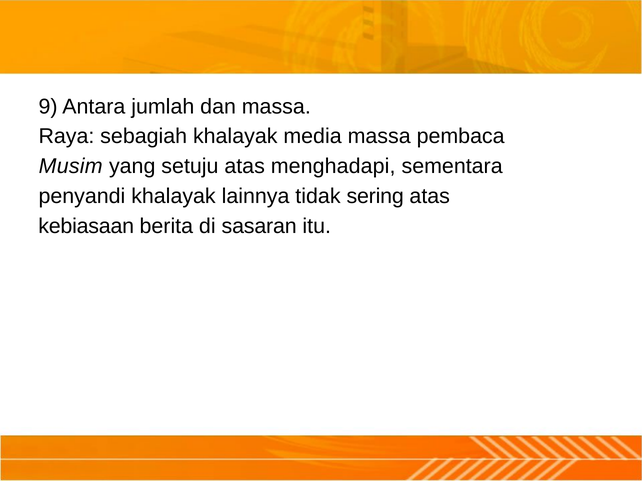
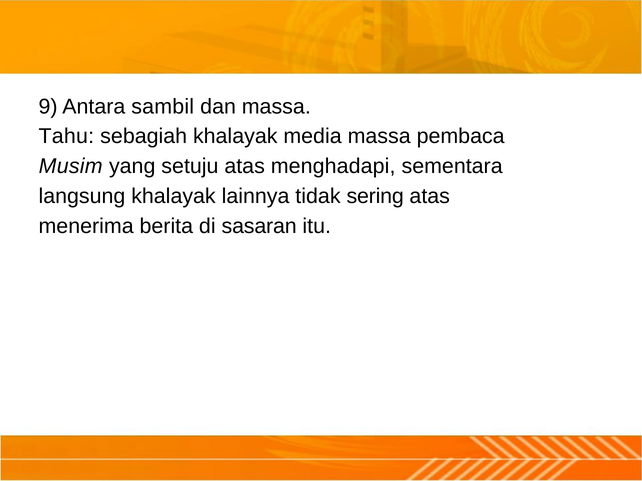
jumlah: jumlah -> sambil
Raya: Raya -> Tahu
penyandi: penyandi -> langsung
kebiasaan: kebiasaan -> menerima
